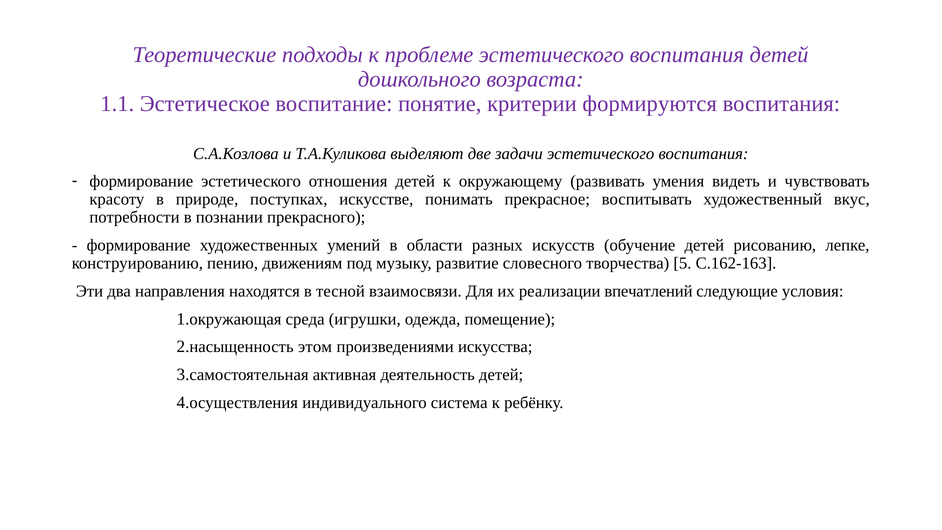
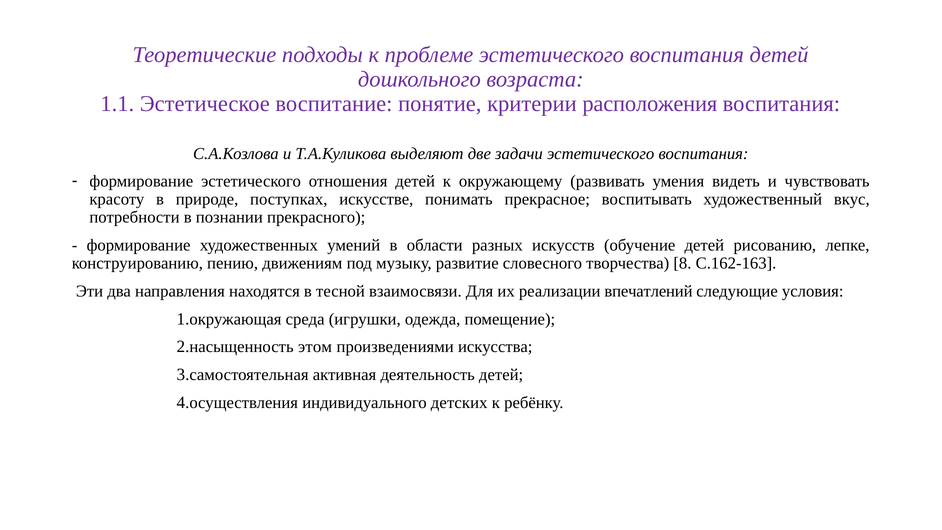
формируются: формируются -> расположения
5: 5 -> 8
система: система -> детских
